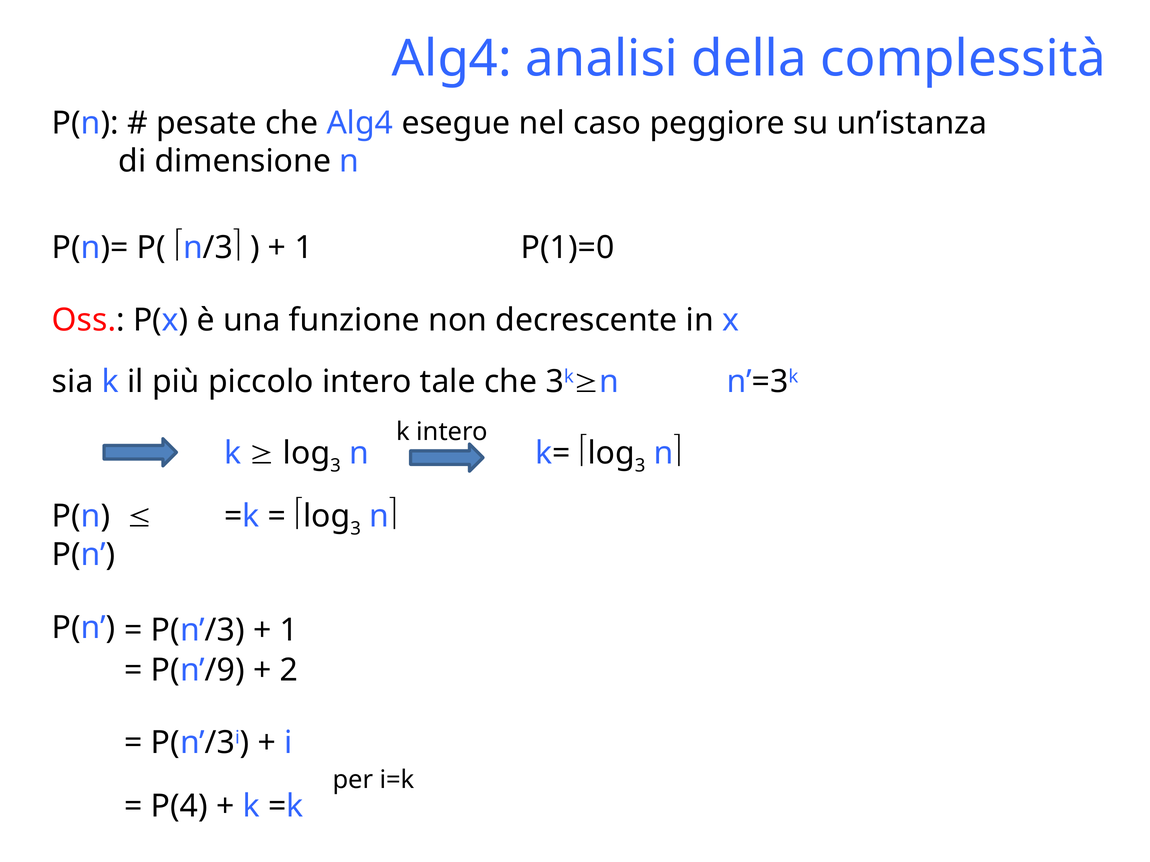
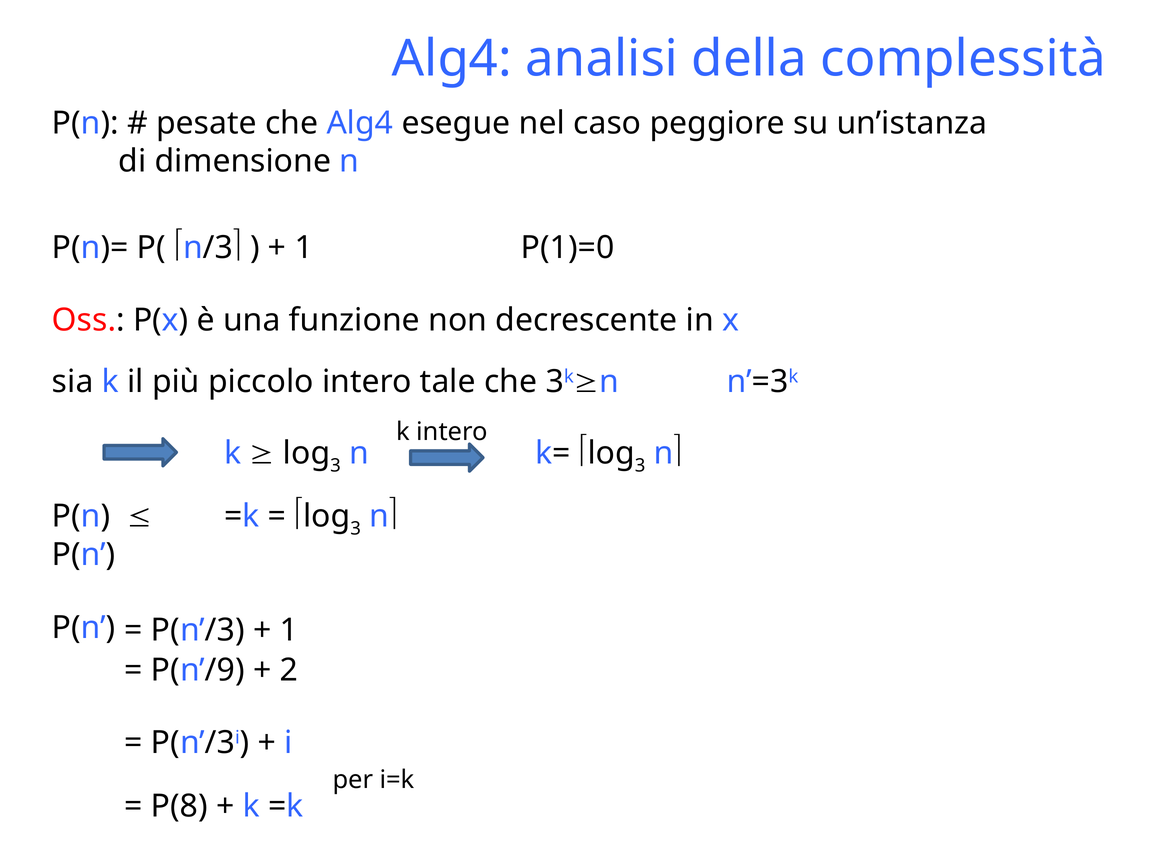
P(4: P(4 -> P(8
